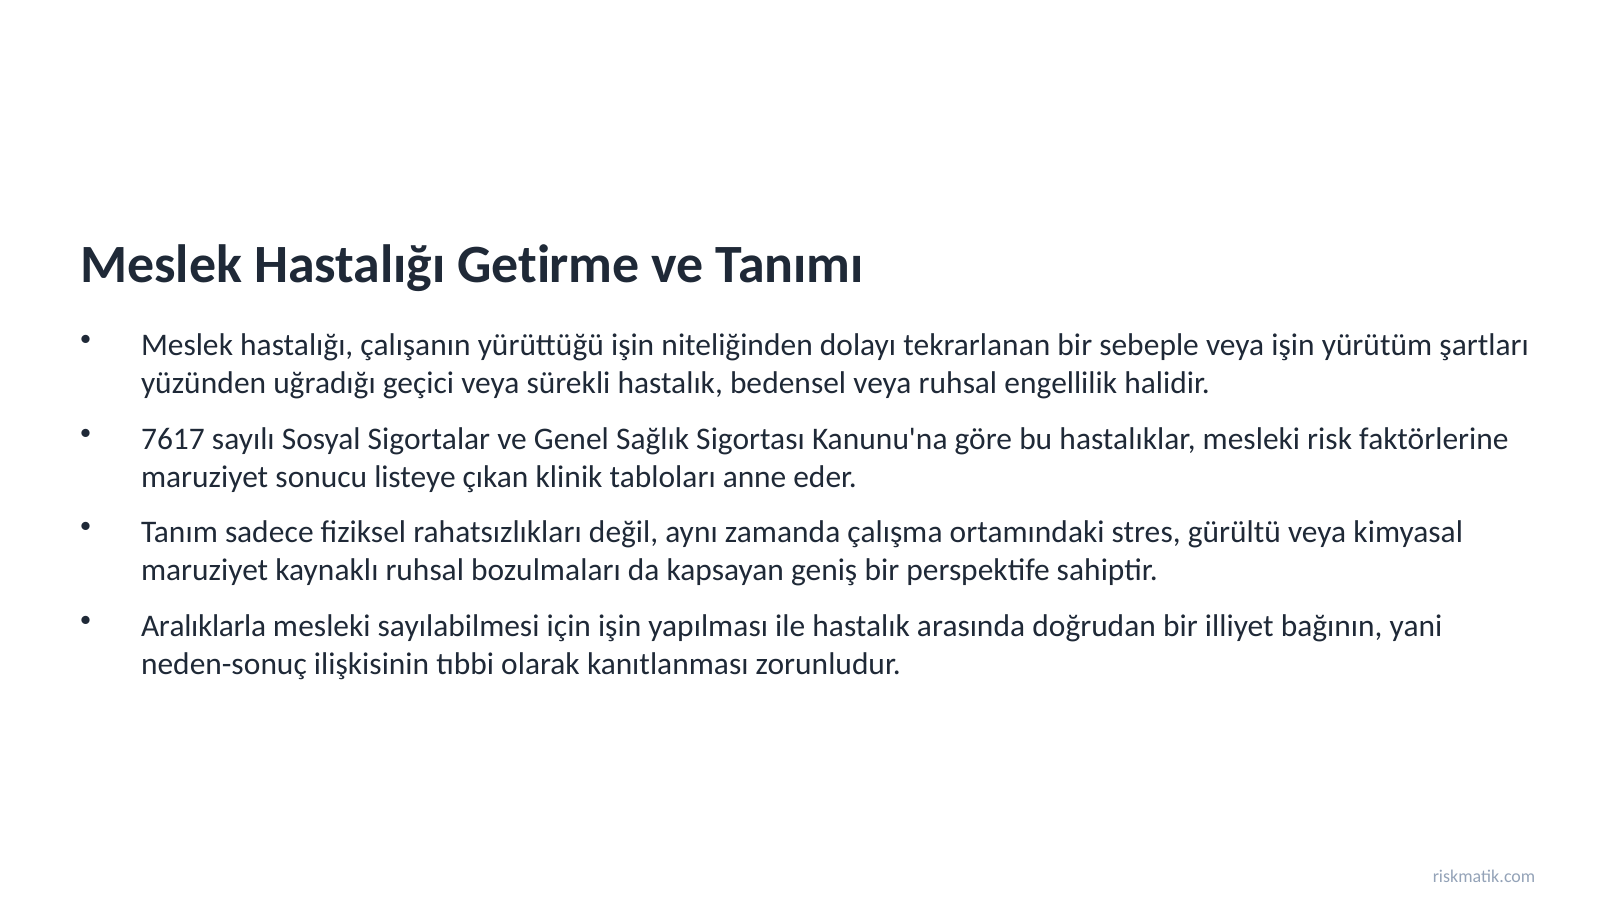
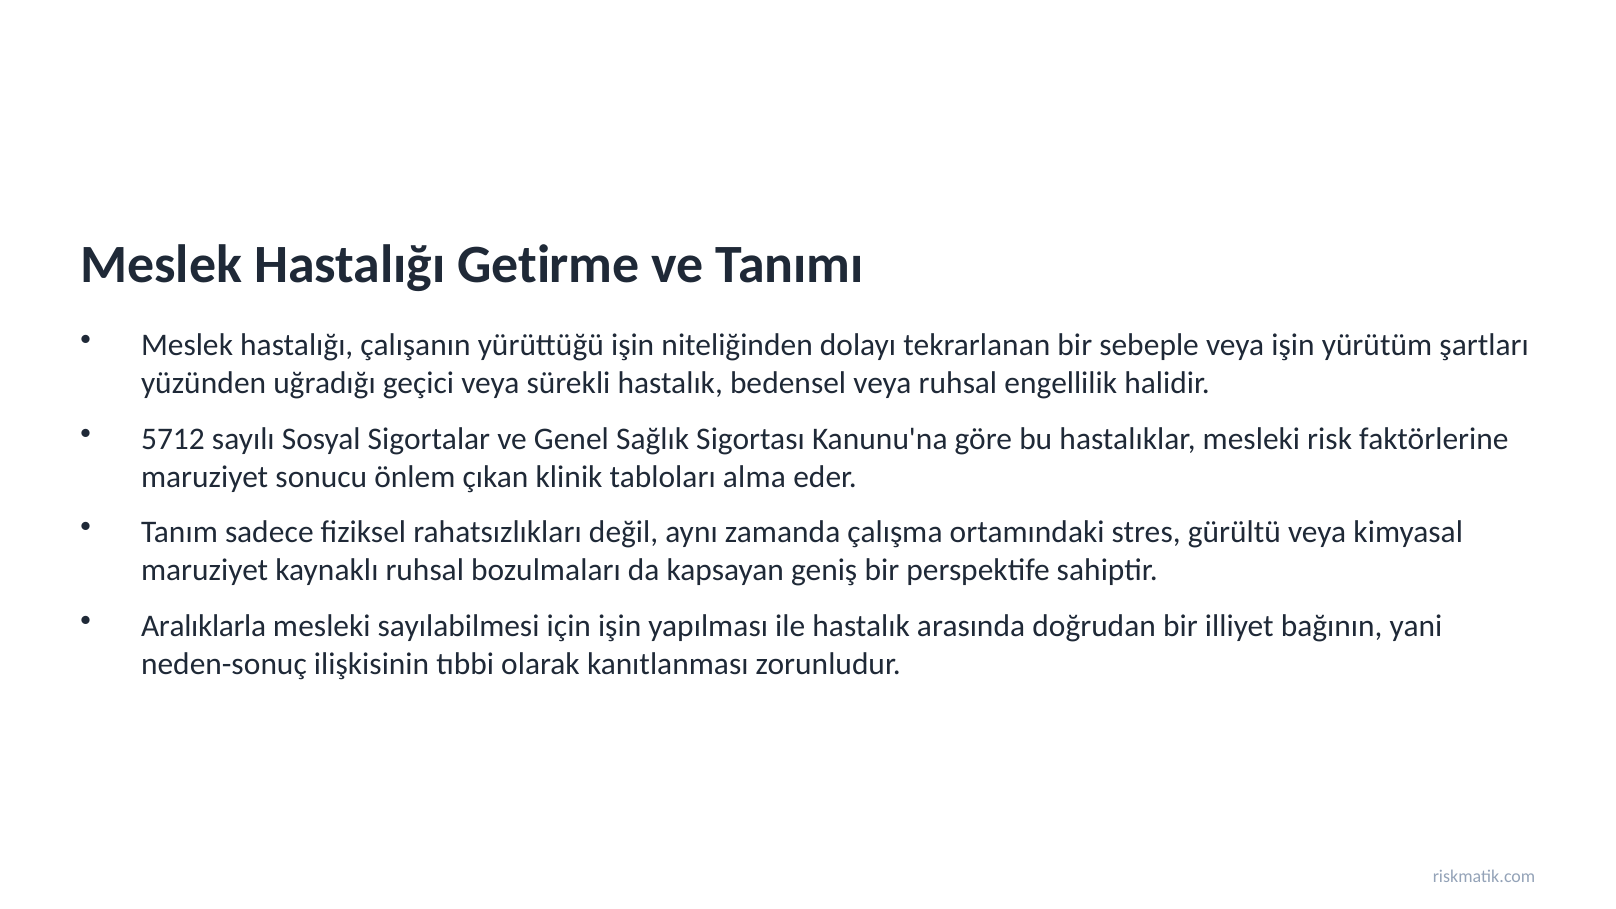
7617: 7617 -> 5712
listeye: listeye -> önlem
anne: anne -> alma
